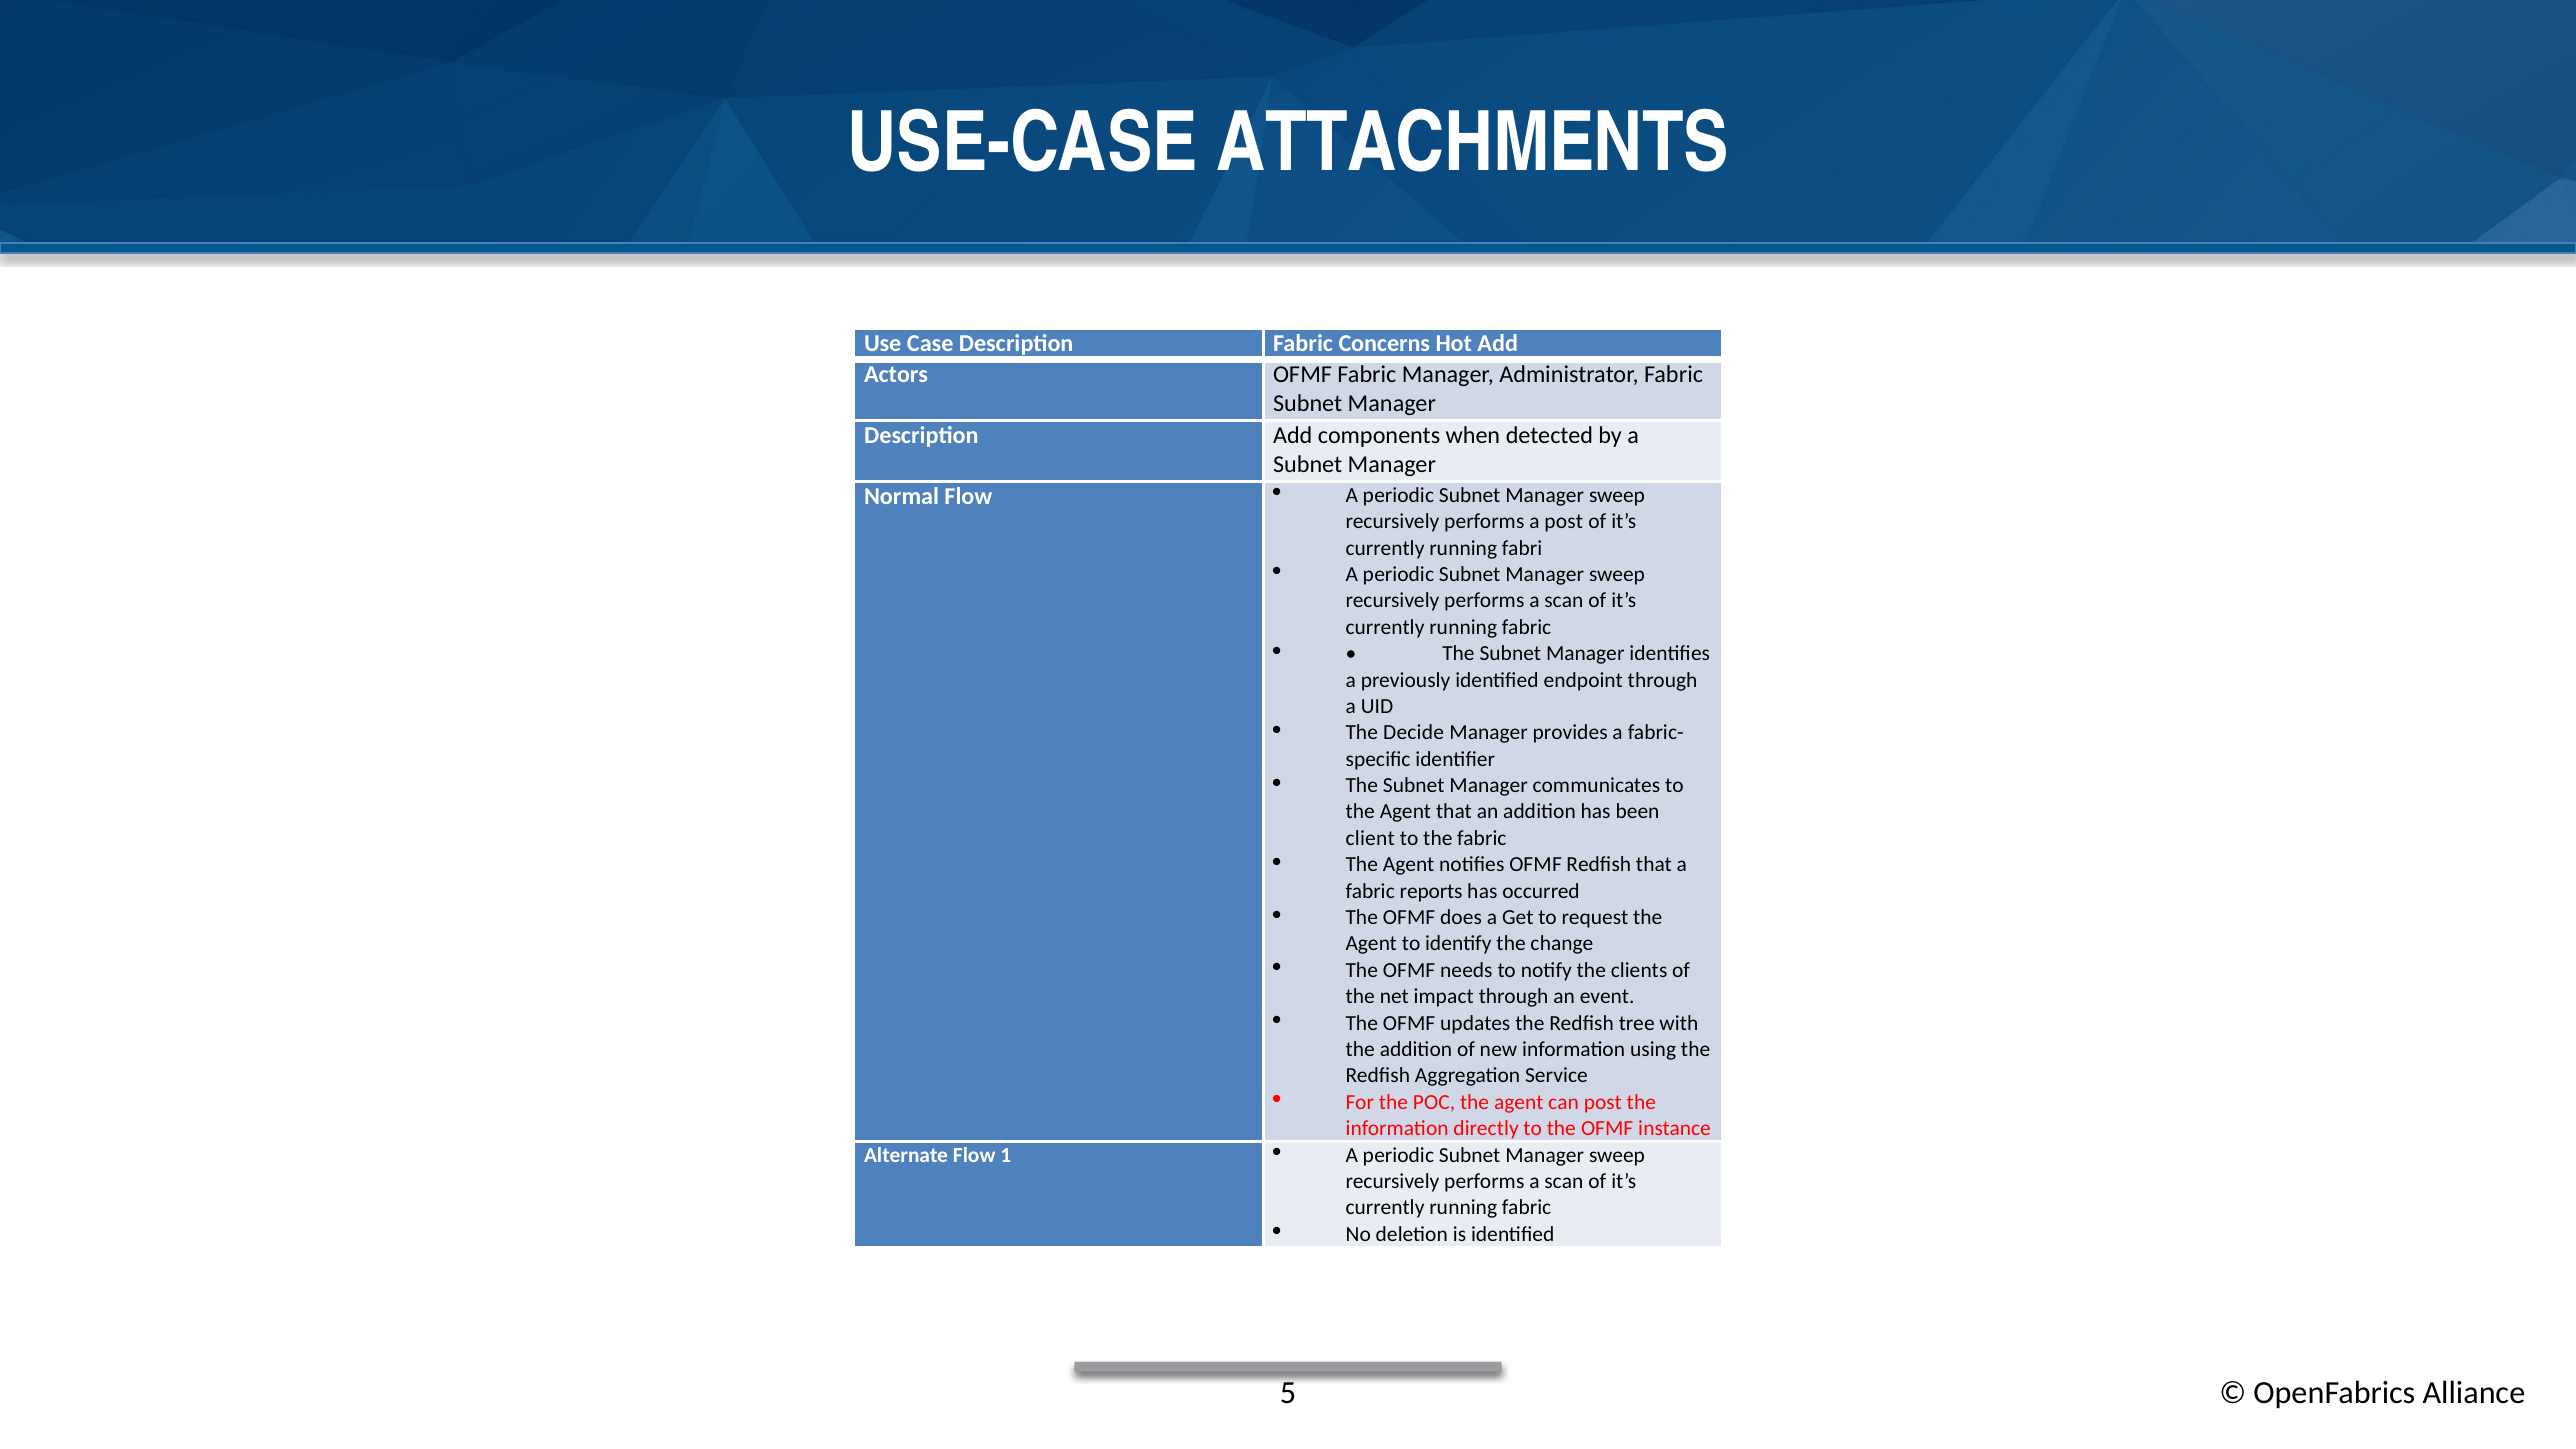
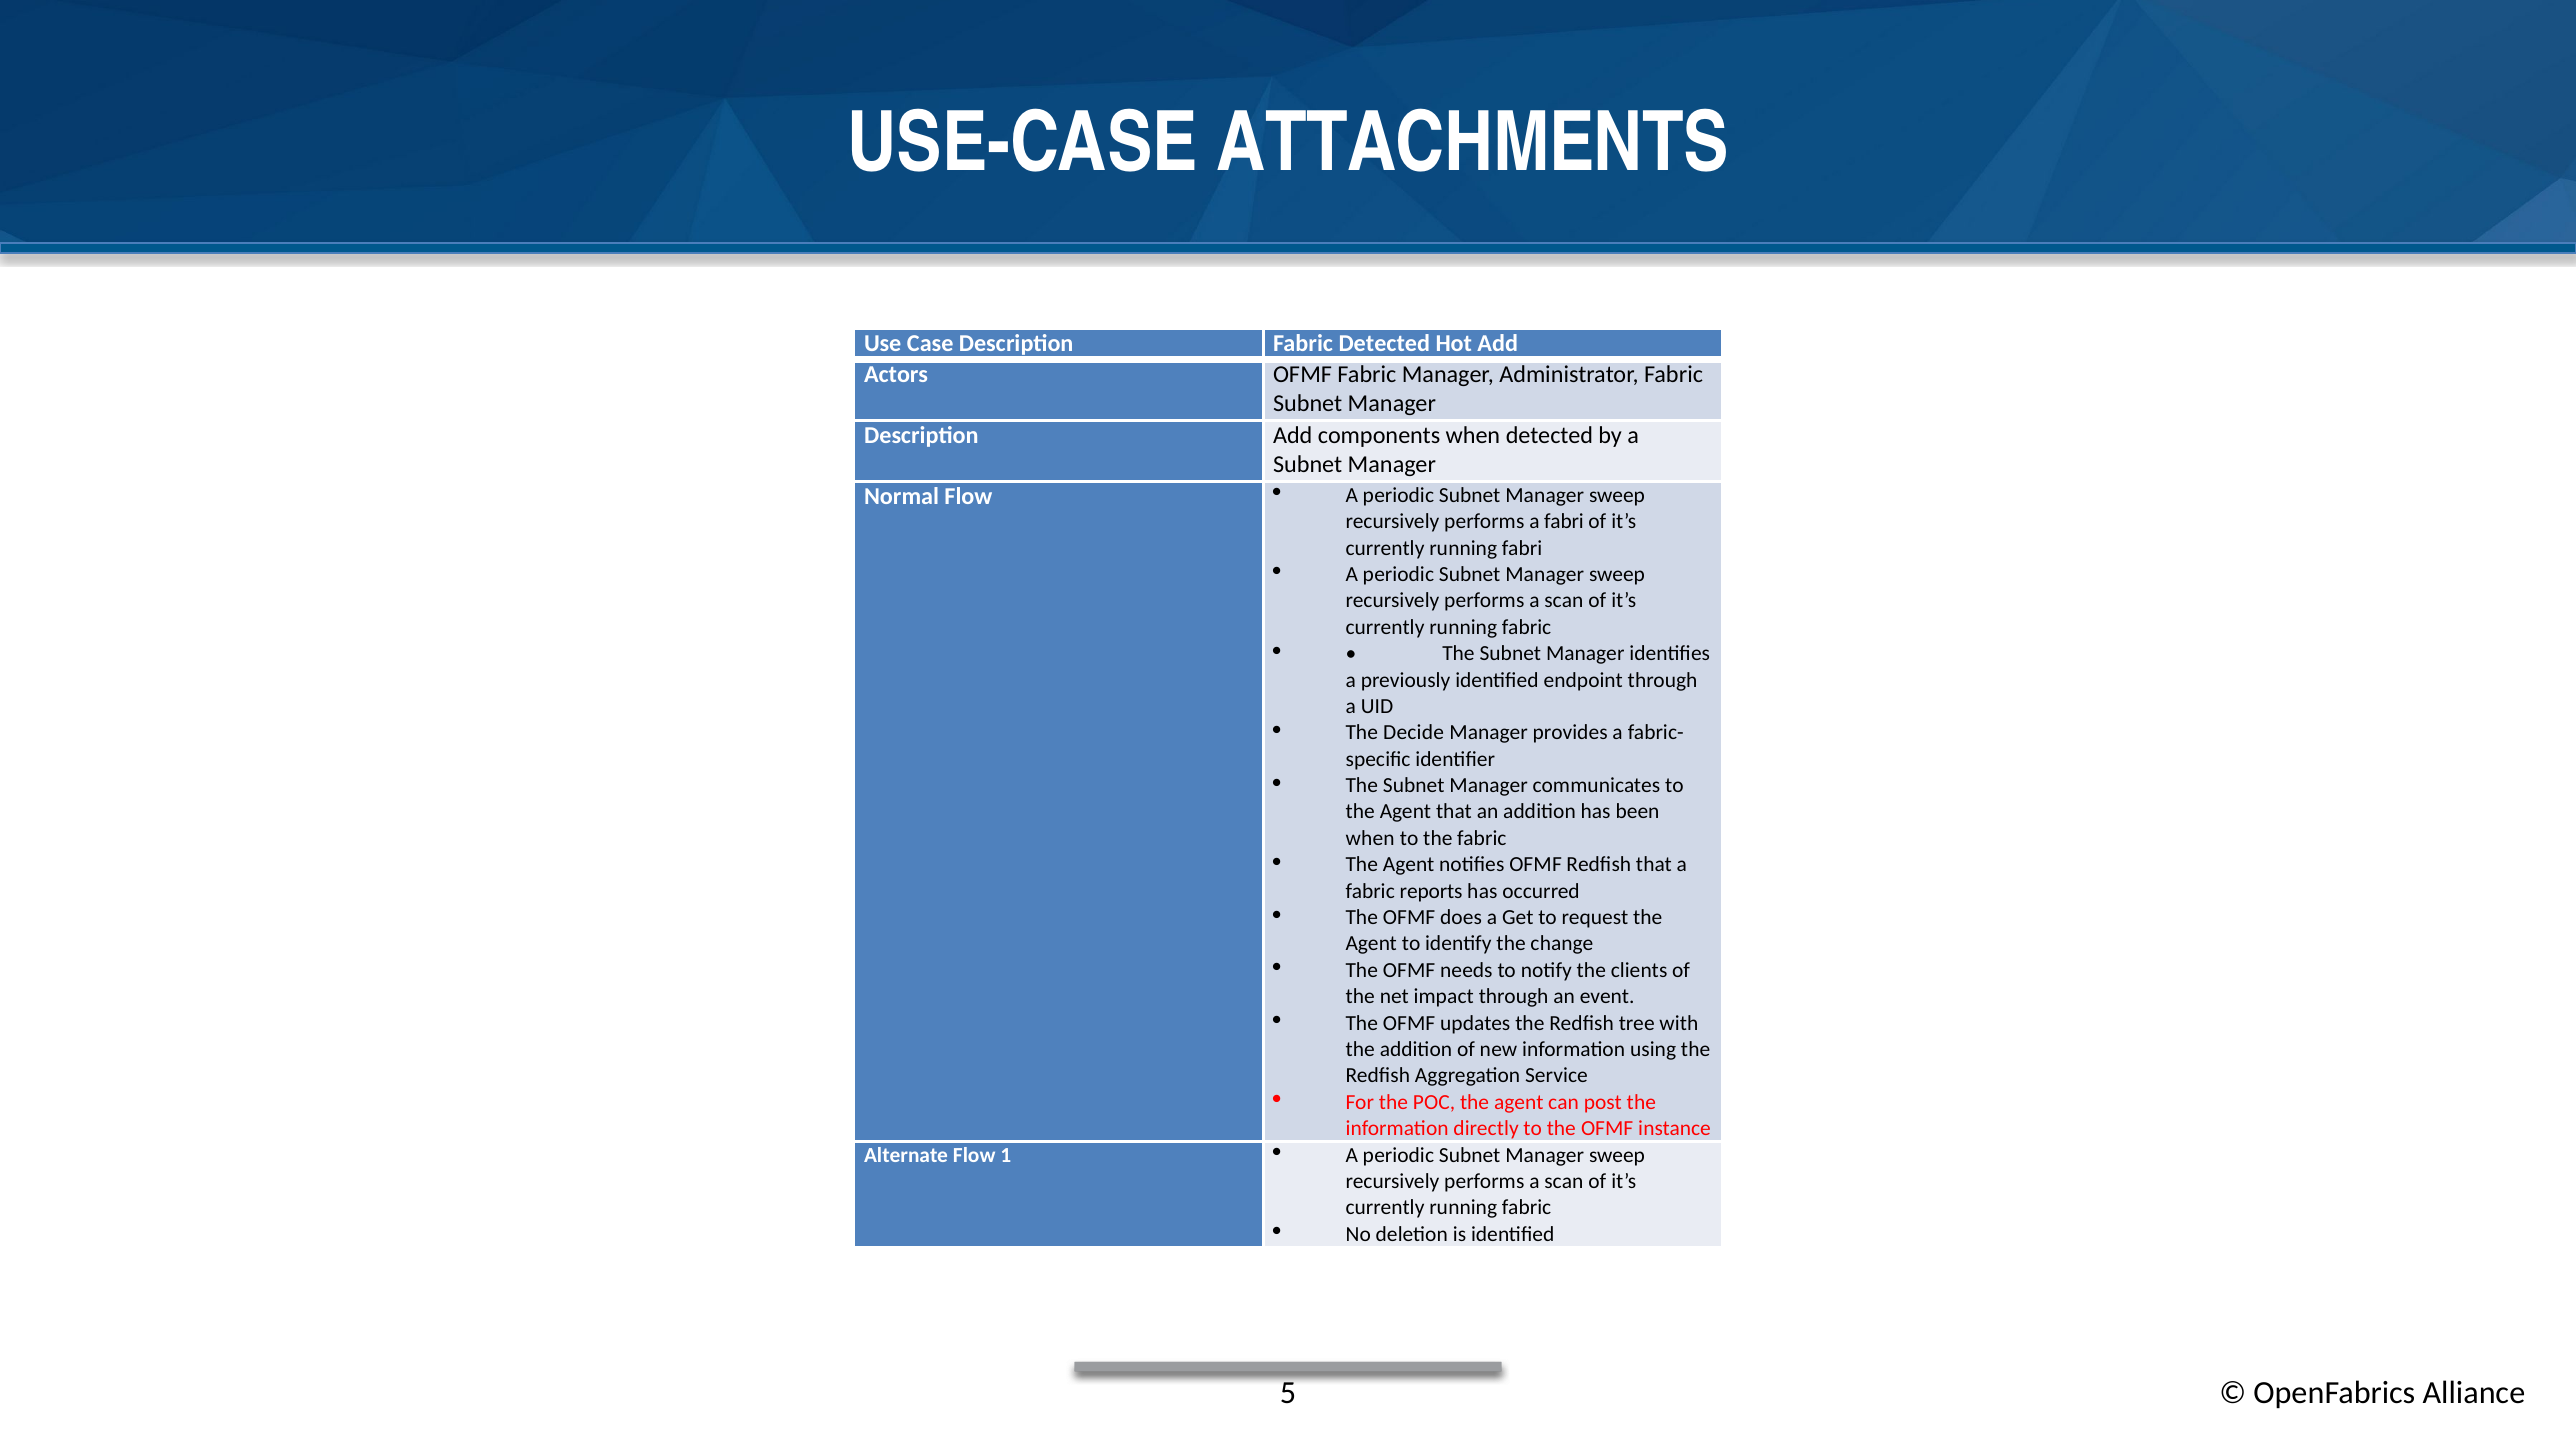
Fabric Concerns: Concerns -> Detected
a post: post -> fabri
client at (1370, 838): client -> when
